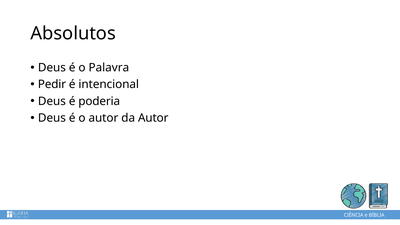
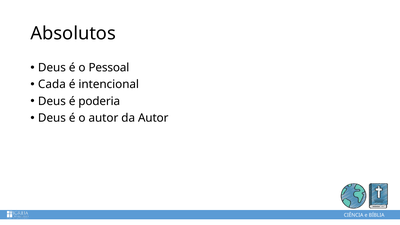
Palavra: Palavra -> Pessoal
Pedir: Pedir -> Cada
